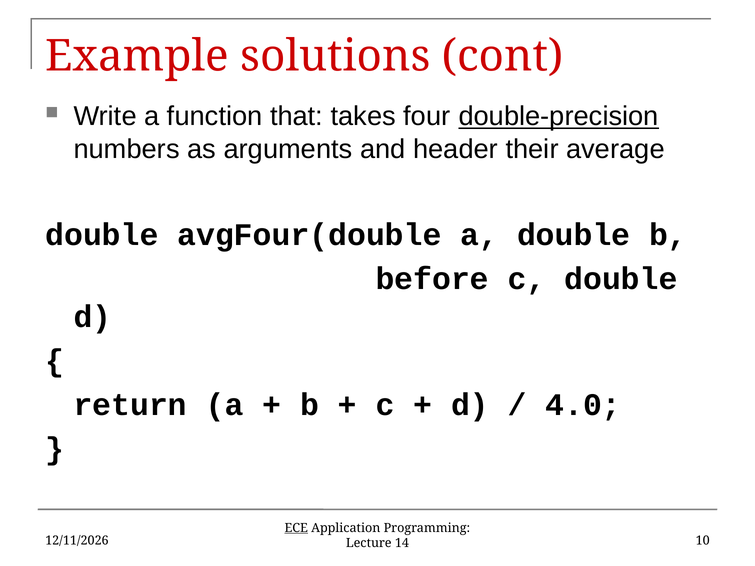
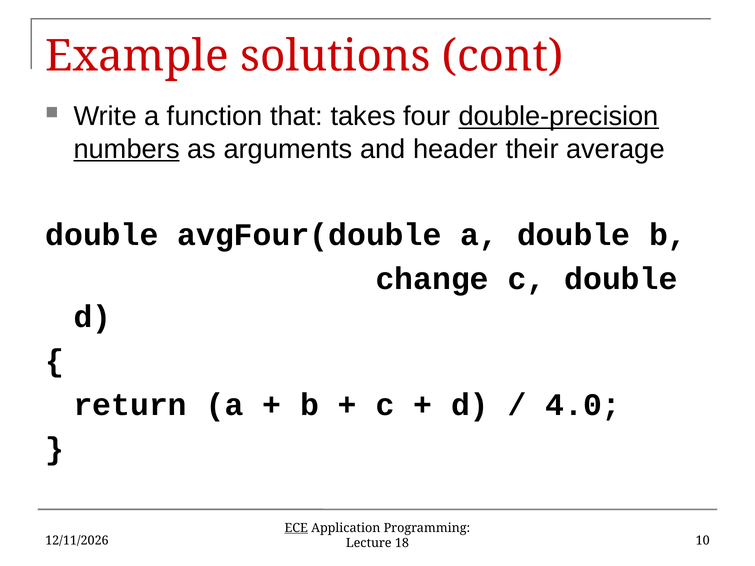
numbers underline: none -> present
before: before -> change
14: 14 -> 18
